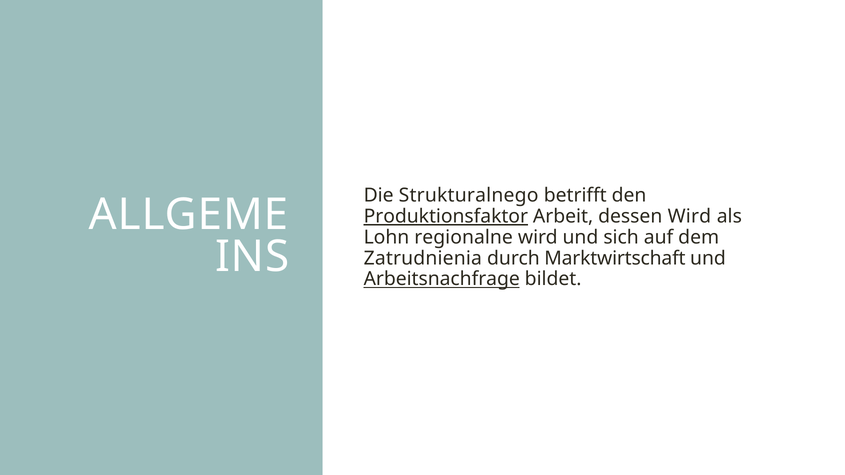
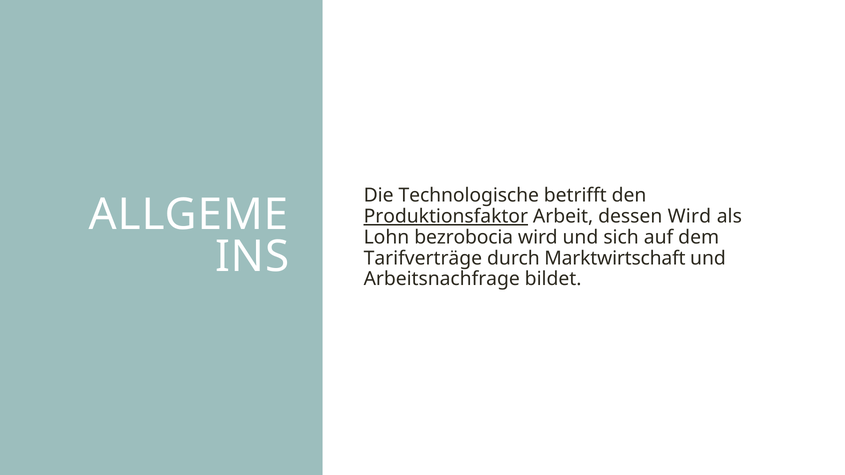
Strukturalnego: Strukturalnego -> Technologische
regionalne: regionalne -> bezrobocia
Zatrudnienia: Zatrudnienia -> Tarifverträge
Arbeitsnachfrage underline: present -> none
